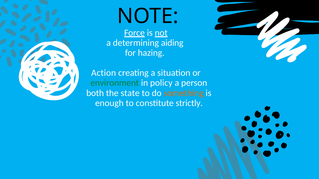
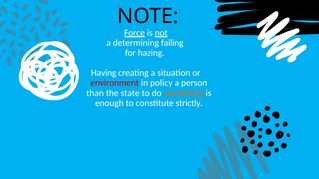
aiding: aiding -> failing
Action: Action -> Having
environment colour: green -> red
both: both -> than
